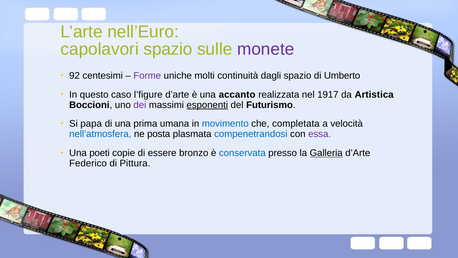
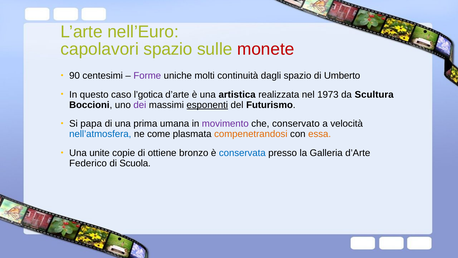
monete colour: purple -> red
92: 92 -> 90
l’figure: l’figure -> l’gotica
accanto: accanto -> artistica
1917: 1917 -> 1973
Artistica: Artistica -> Scultura
movimento colour: blue -> purple
completata: completata -> conservato
posta: posta -> come
compenetrandosi colour: blue -> orange
essa colour: purple -> orange
poeti: poeti -> unite
essere: essere -> ottiene
Galleria underline: present -> none
Pittura: Pittura -> Scuola
